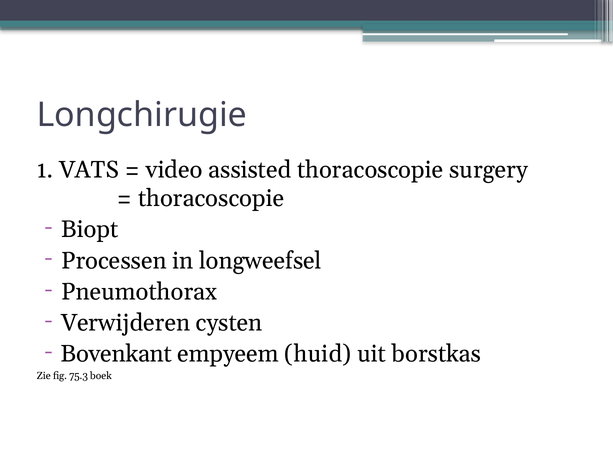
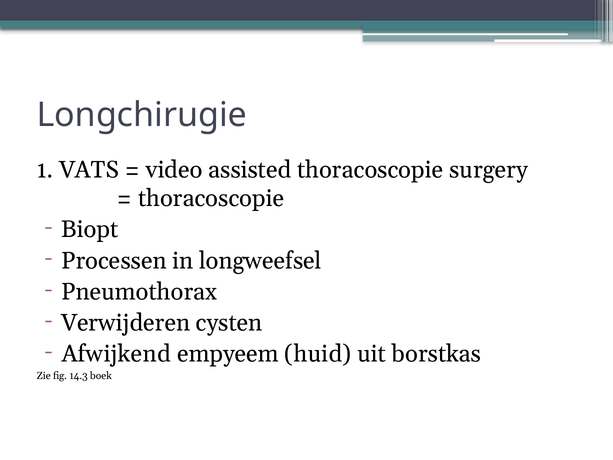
Bovenkant: Bovenkant -> Afwijkend
75.3: 75.3 -> 14.3
